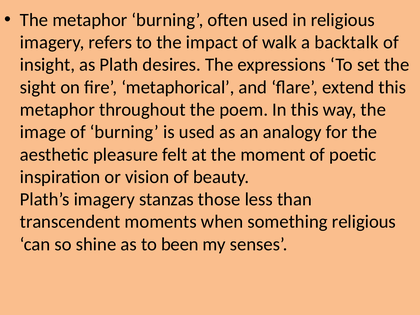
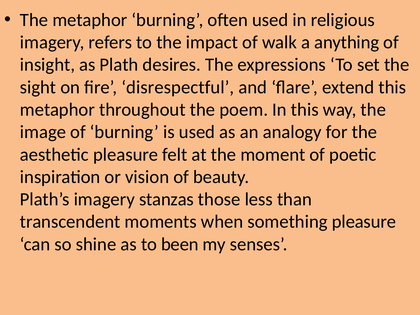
backtalk: backtalk -> anything
metaphorical: metaphorical -> disrespectful
something religious: religious -> pleasure
